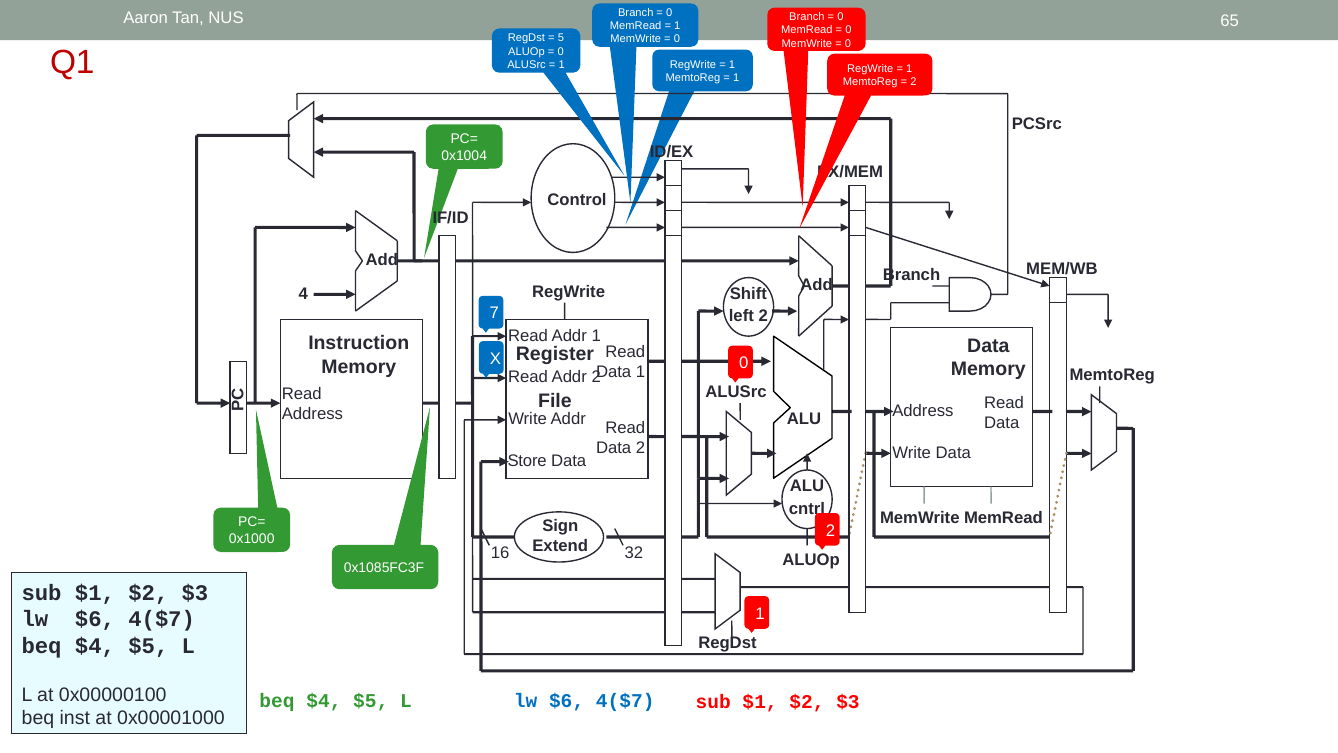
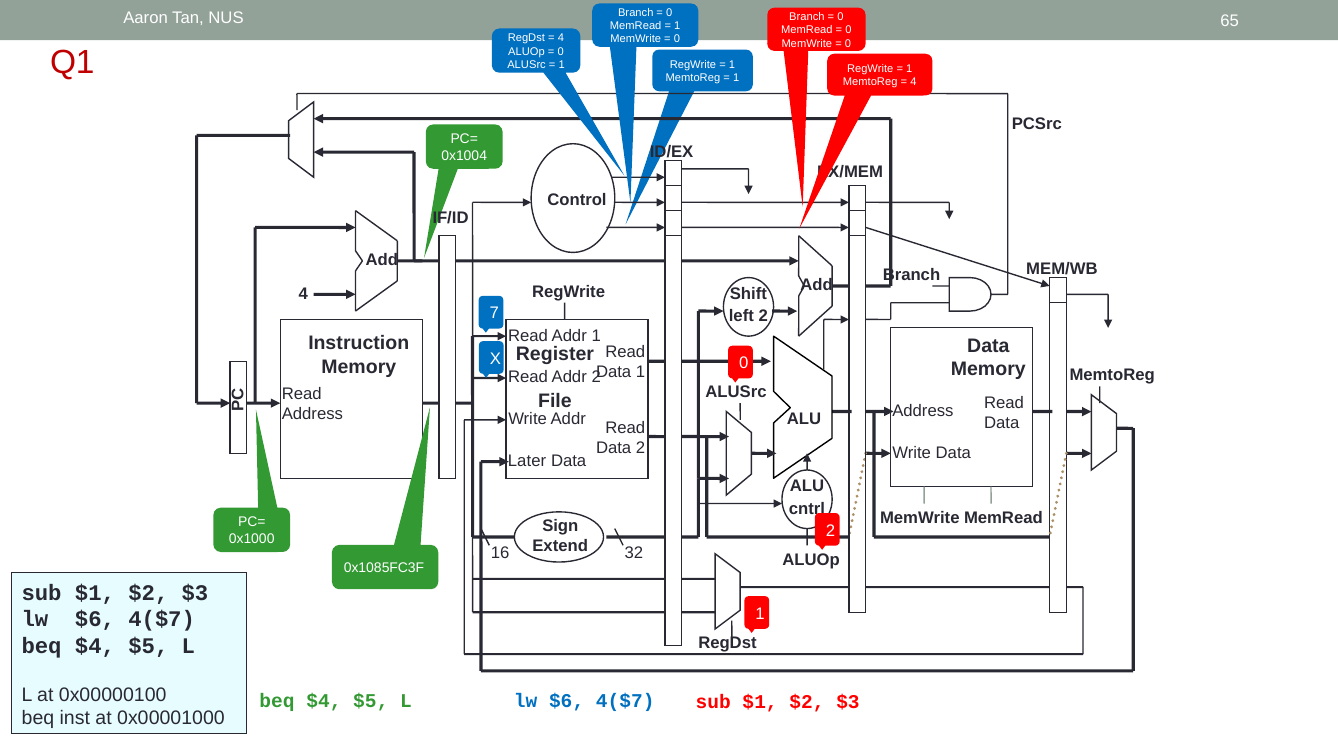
5 at (561, 38): 5 -> 4
2 at (913, 82): 2 -> 4
Store: Store -> Later
